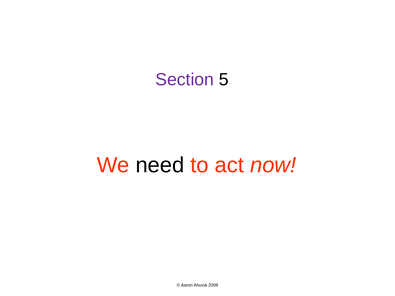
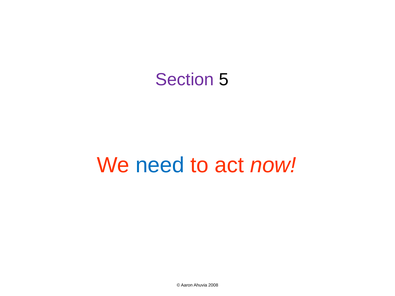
need colour: black -> blue
